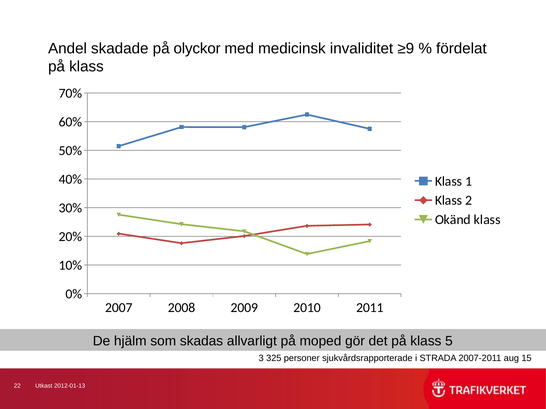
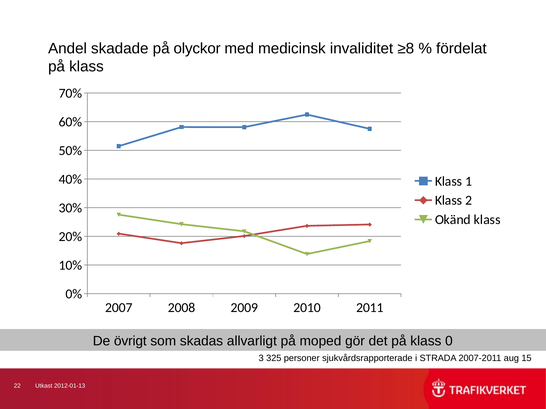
≥9: ≥9 -> ≥8
hjälm: hjälm -> övrigt
5: 5 -> 0
